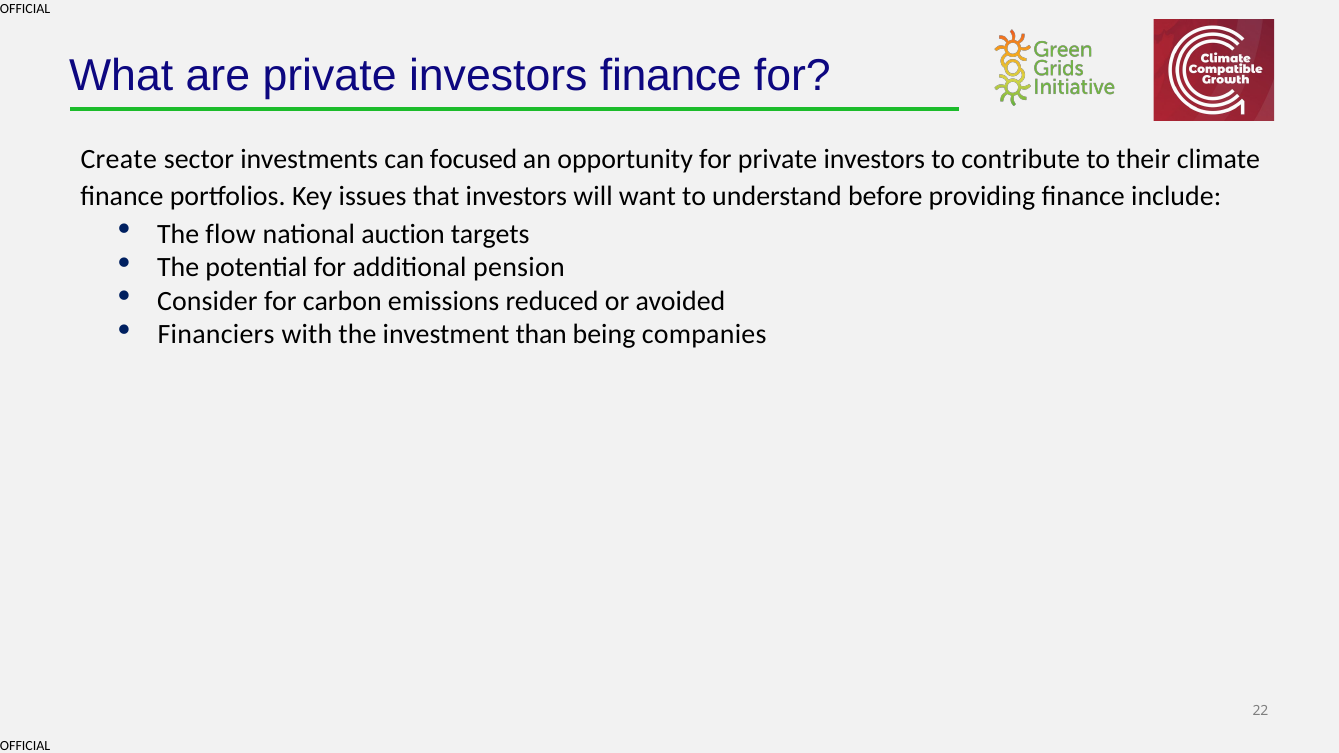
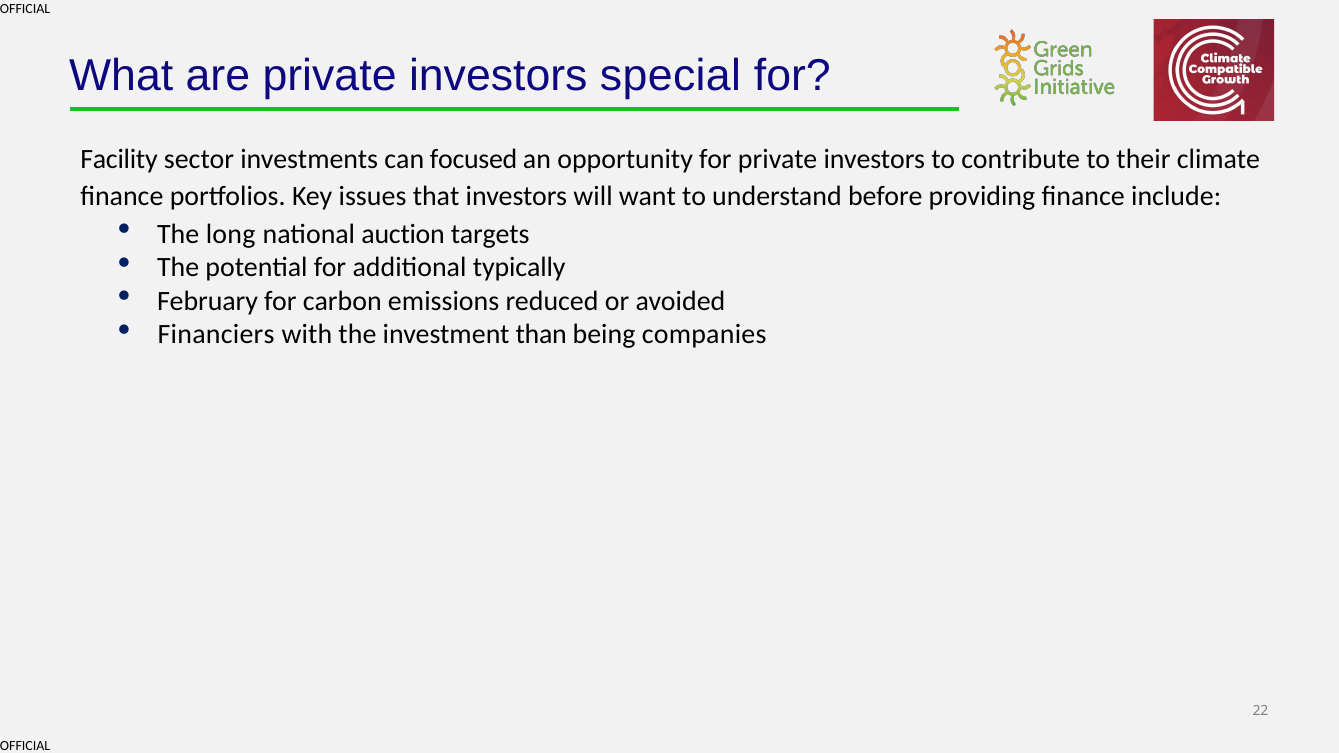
investors finance: finance -> special
Create: Create -> Facility
flow: flow -> long
pension: pension -> typically
Consider: Consider -> February
